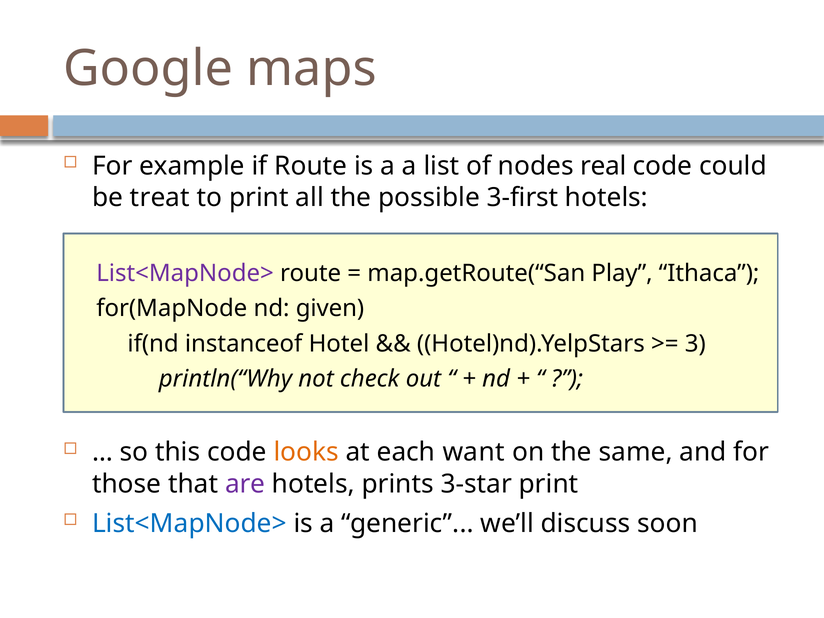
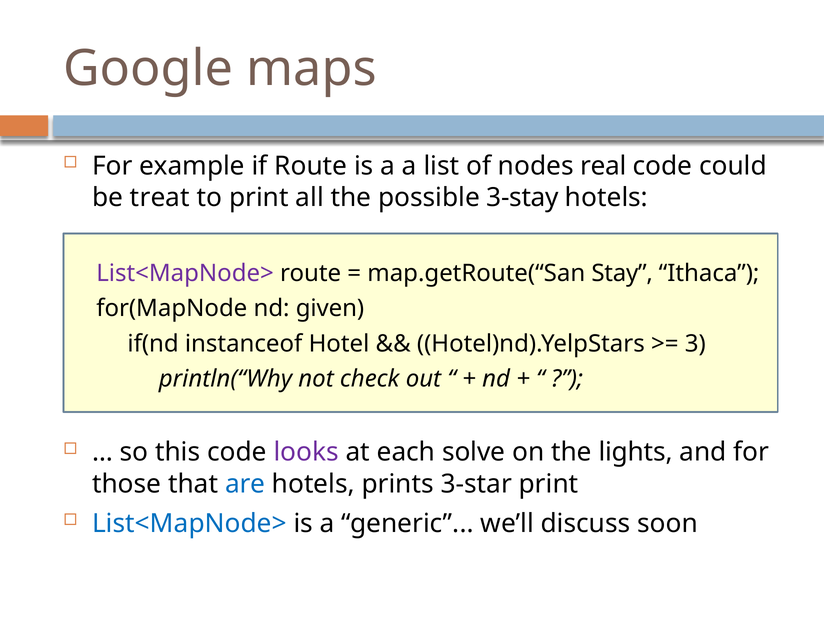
3-first: 3-first -> 3-stay
Play: Play -> Stay
looks colour: orange -> purple
want: want -> solve
same: same -> lights
are colour: purple -> blue
